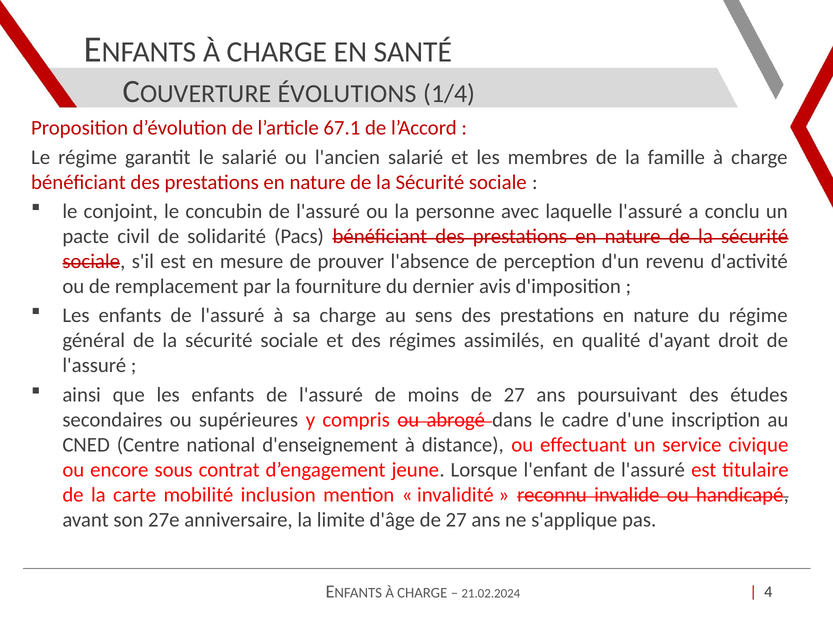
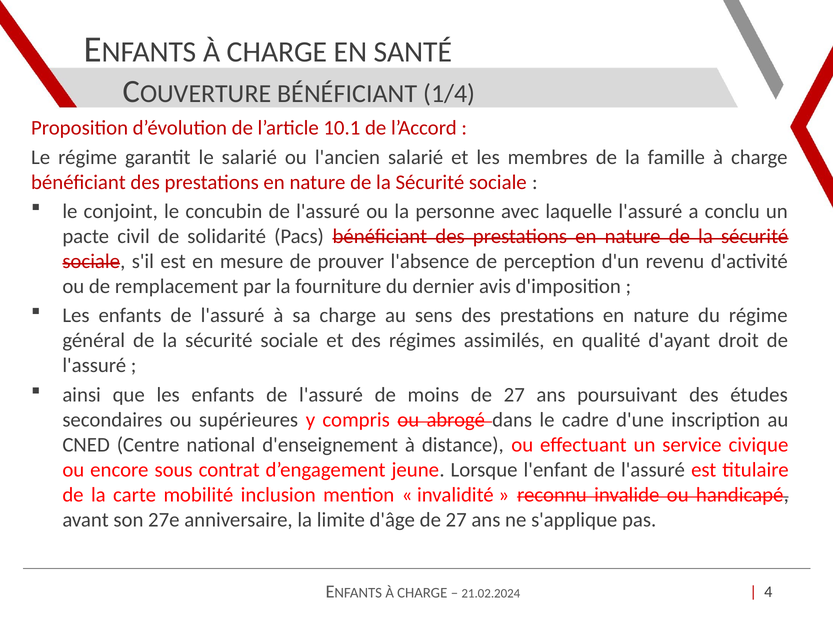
ÉVOLUTIONS at (347, 94): ÉVOLUTIONS -> BÉNÉFICIANT
67.1: 67.1 -> 10.1
